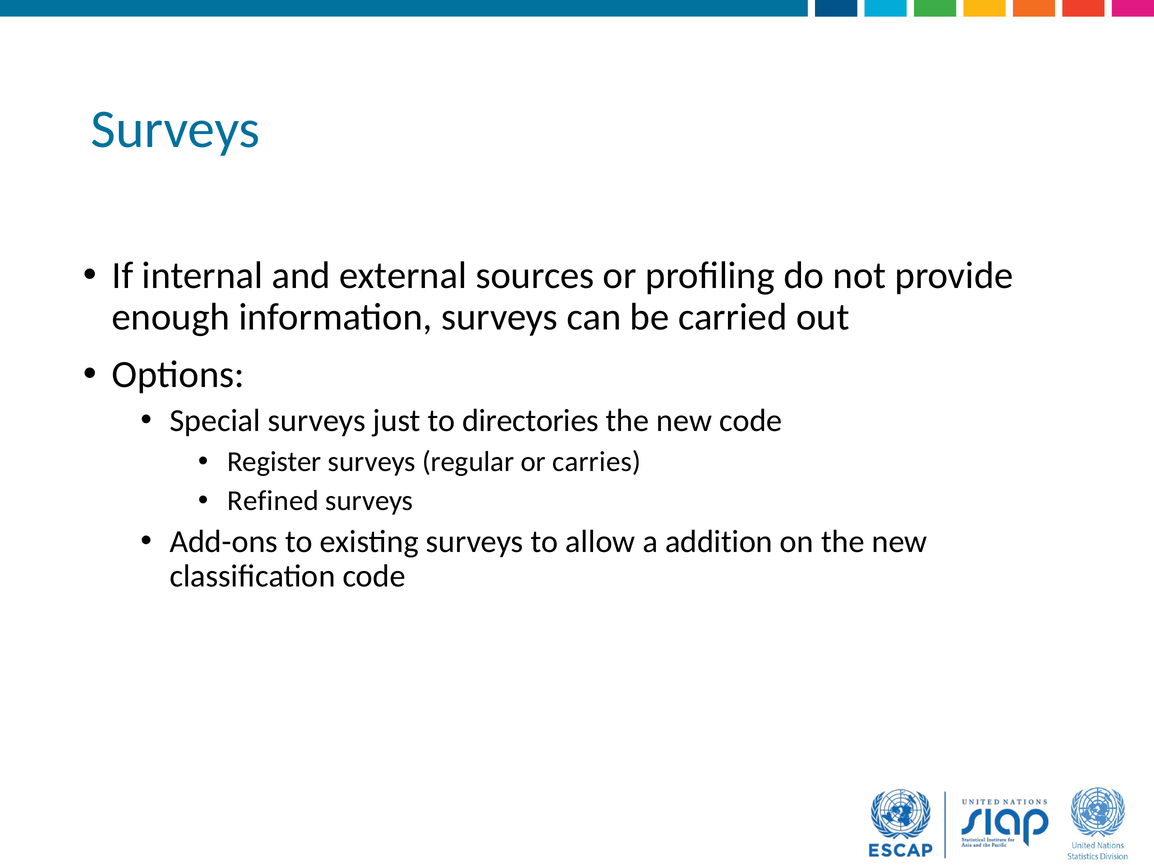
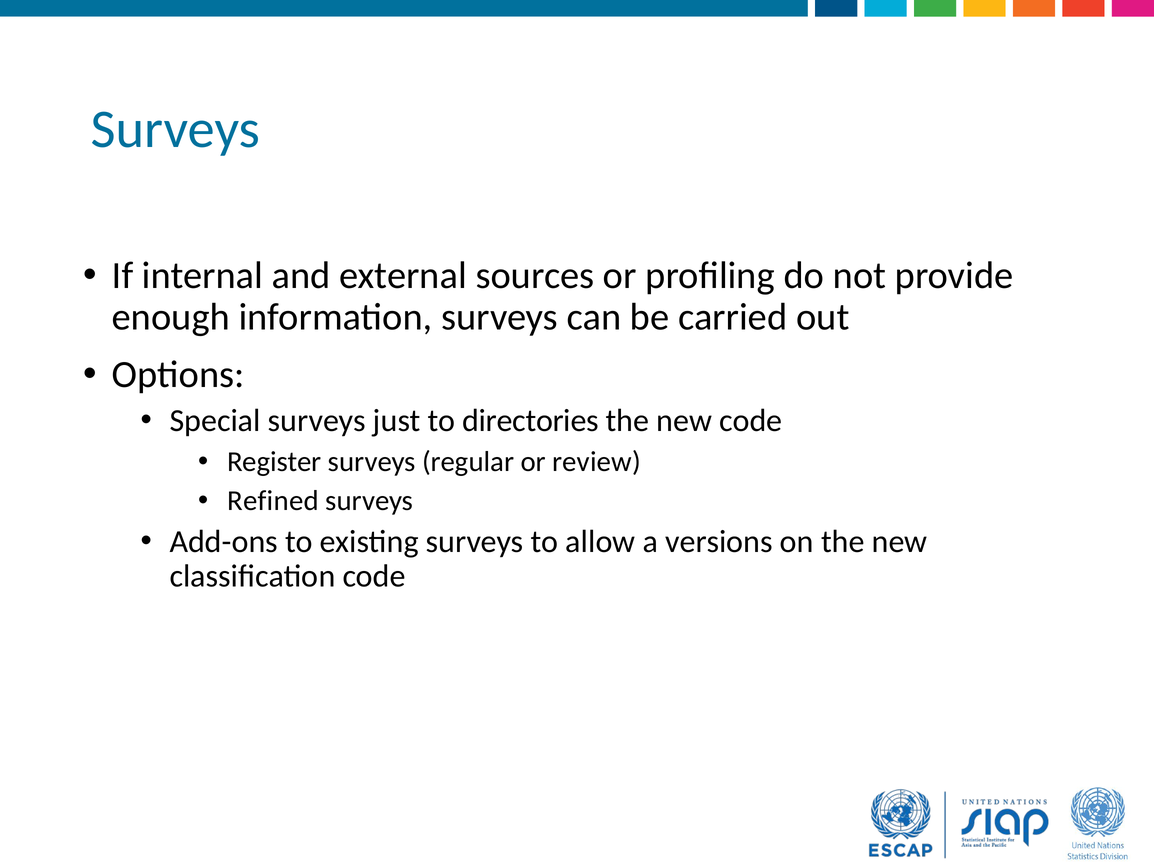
carries: carries -> review
addition: addition -> versions
